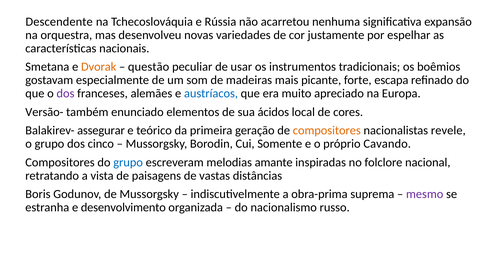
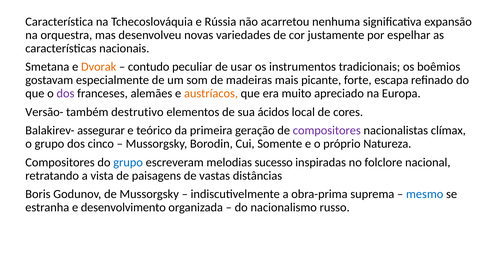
Descendente: Descendente -> Característica
questão: questão -> contudo
austríacos colour: blue -> orange
enunciado: enunciado -> destrutivo
compositores at (327, 131) colour: orange -> purple
revele: revele -> clímax
Cavando: Cavando -> Natureza
amante: amante -> sucesso
mesmo colour: purple -> blue
